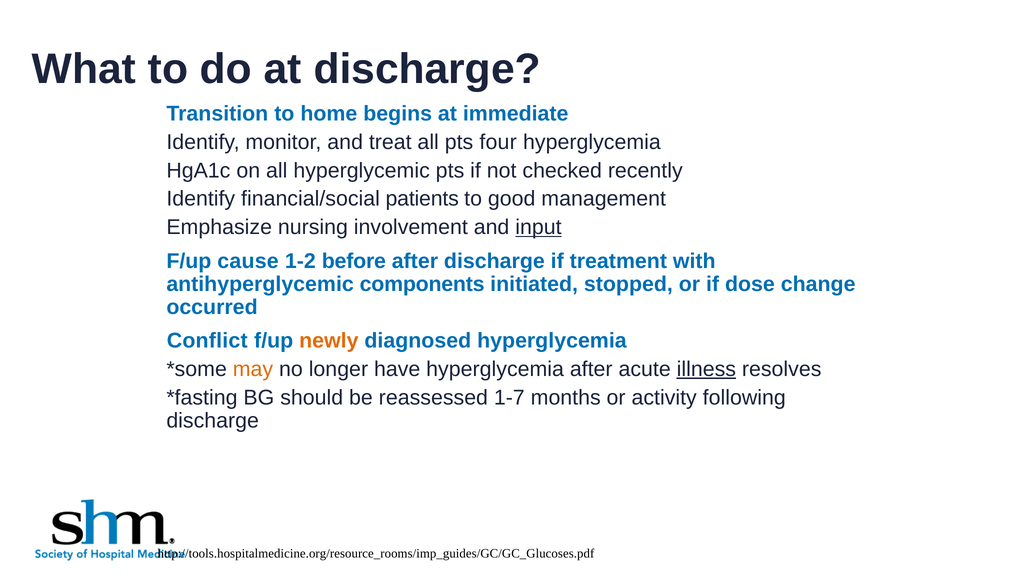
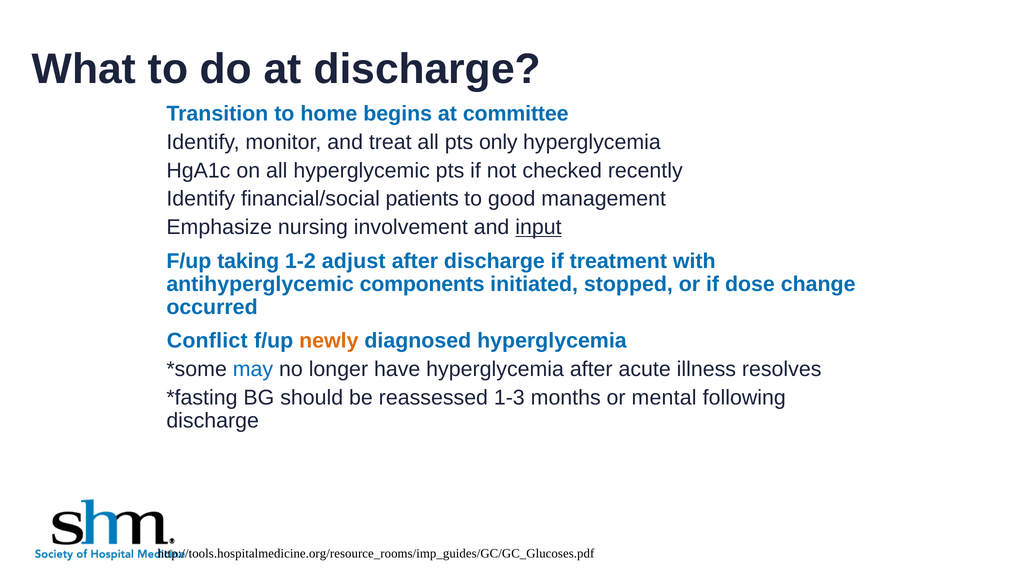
immediate: immediate -> committee
four: four -> only
cause: cause -> taking
before: before -> adjust
may colour: orange -> blue
illness underline: present -> none
1-7: 1-7 -> 1-3
activity: activity -> mental
